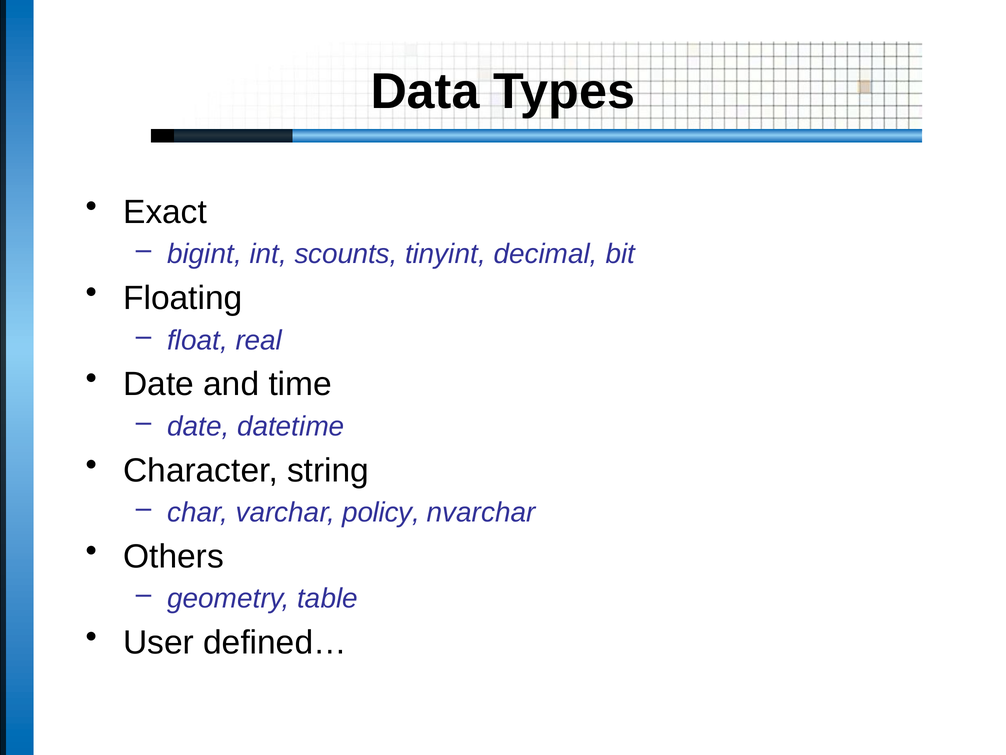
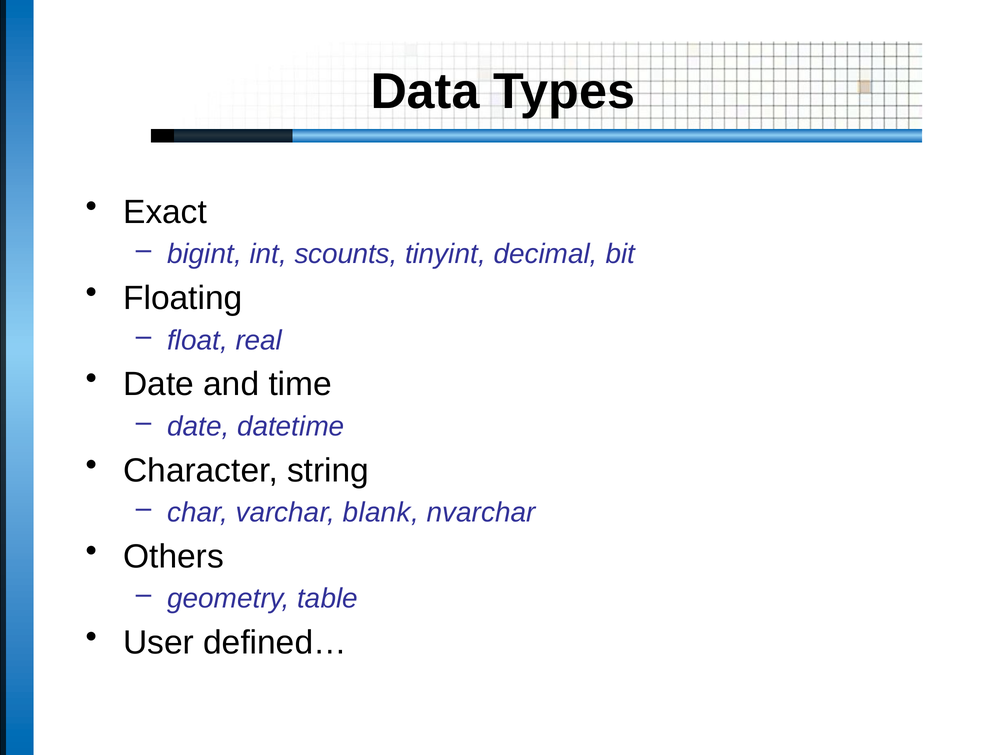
policy: policy -> blank
